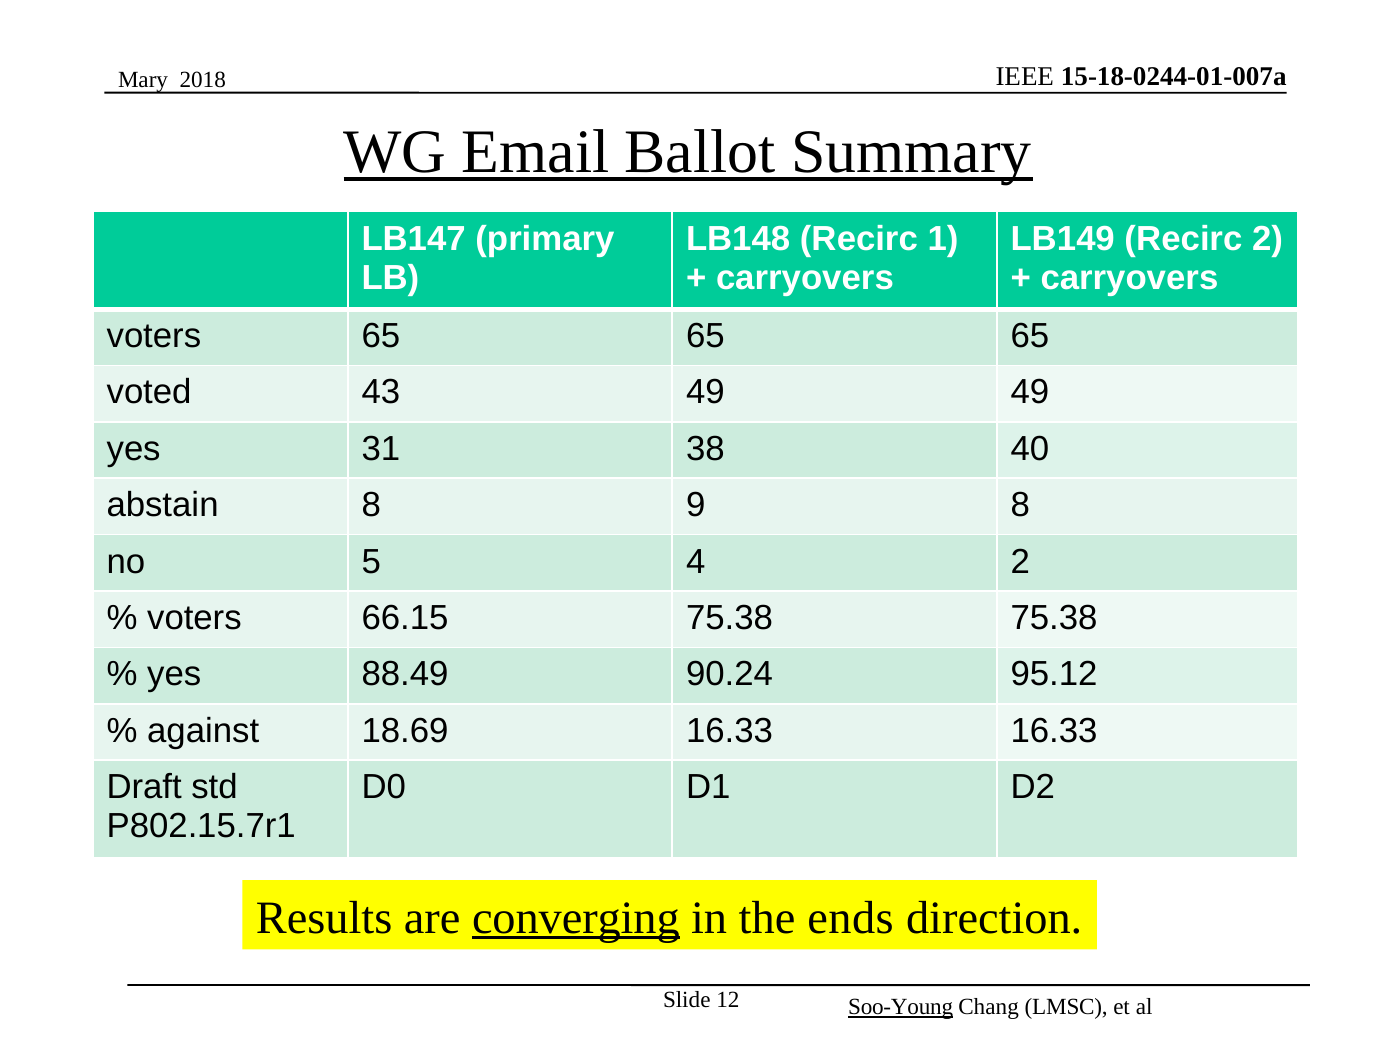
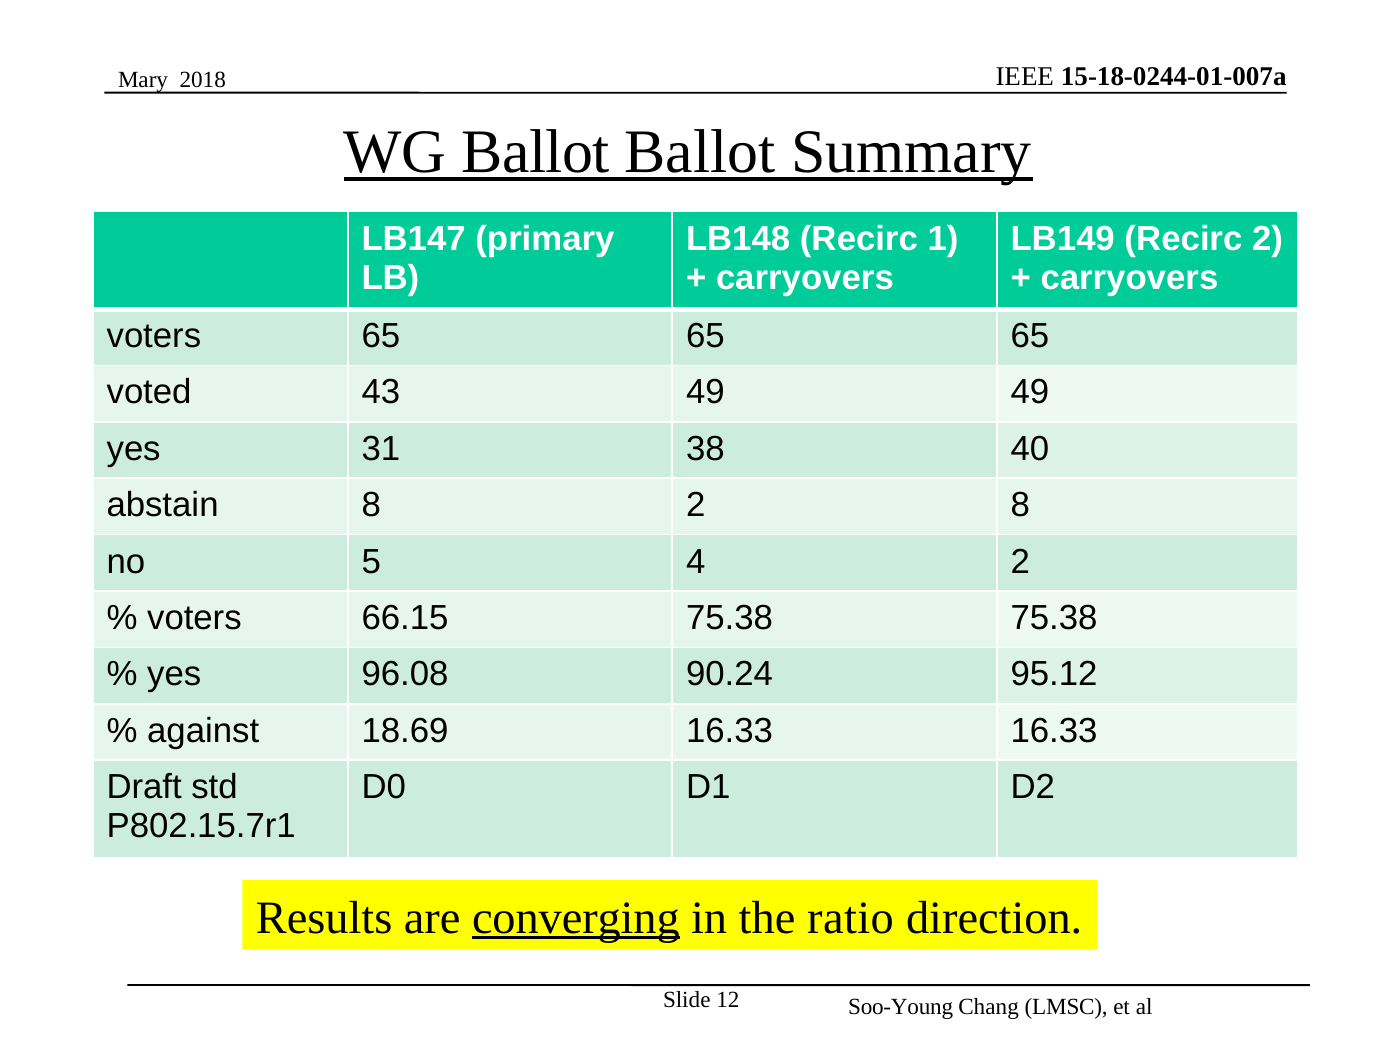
WG Email: Email -> Ballot
8 9: 9 -> 2
88.49: 88.49 -> 96.08
ends: ends -> ratio
Soo-Young underline: present -> none
